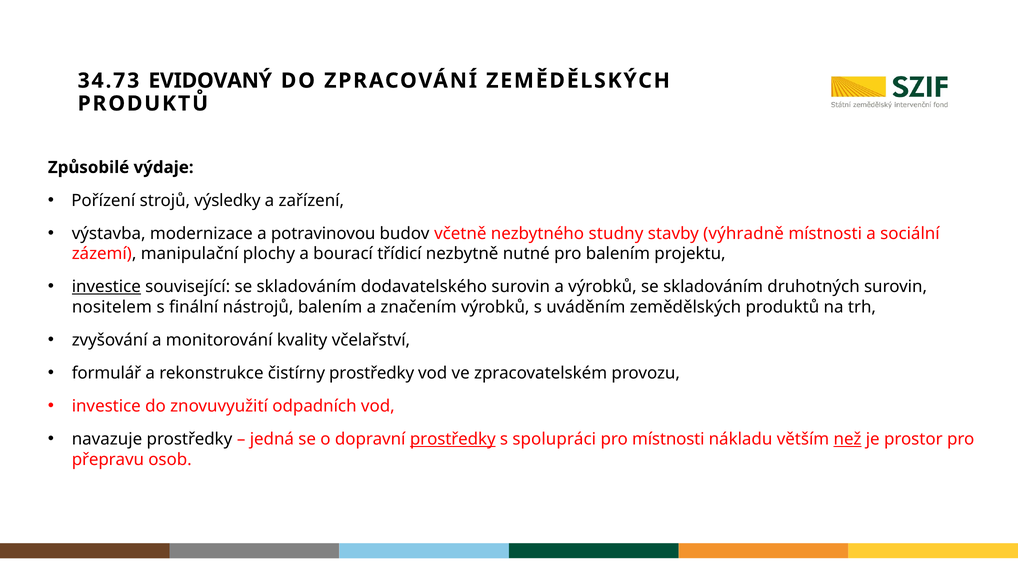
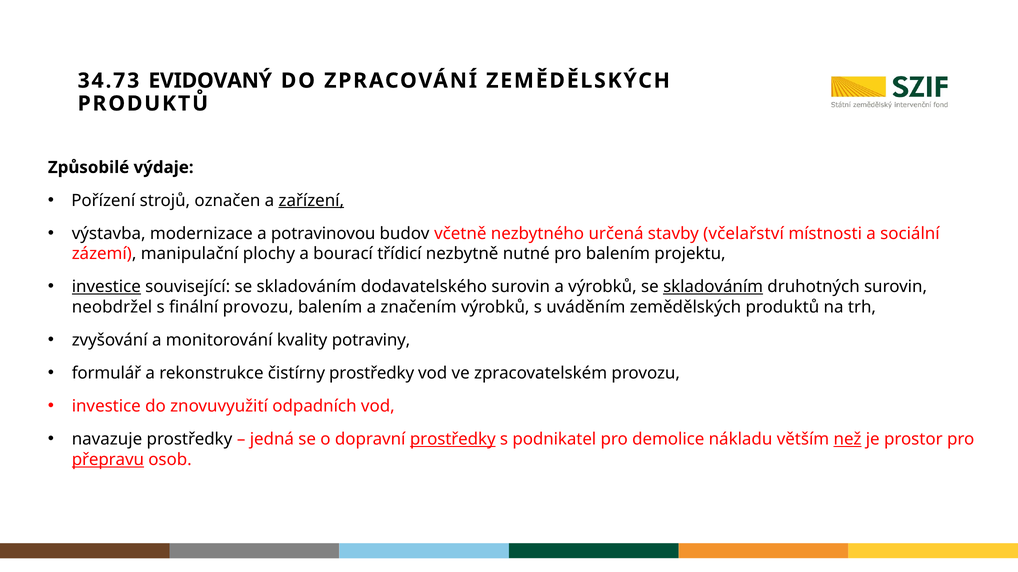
výsledky: výsledky -> označen
zařízení underline: none -> present
studny: studny -> určená
výhradně: výhradně -> včelařství
skladováním at (713, 287) underline: none -> present
nositelem: nositelem -> neobdržel
finální nástrojů: nástrojů -> provozu
včelařství: včelařství -> potraviny
spolupráci: spolupráci -> podnikatel
pro místnosti: místnosti -> demolice
přepravu underline: none -> present
